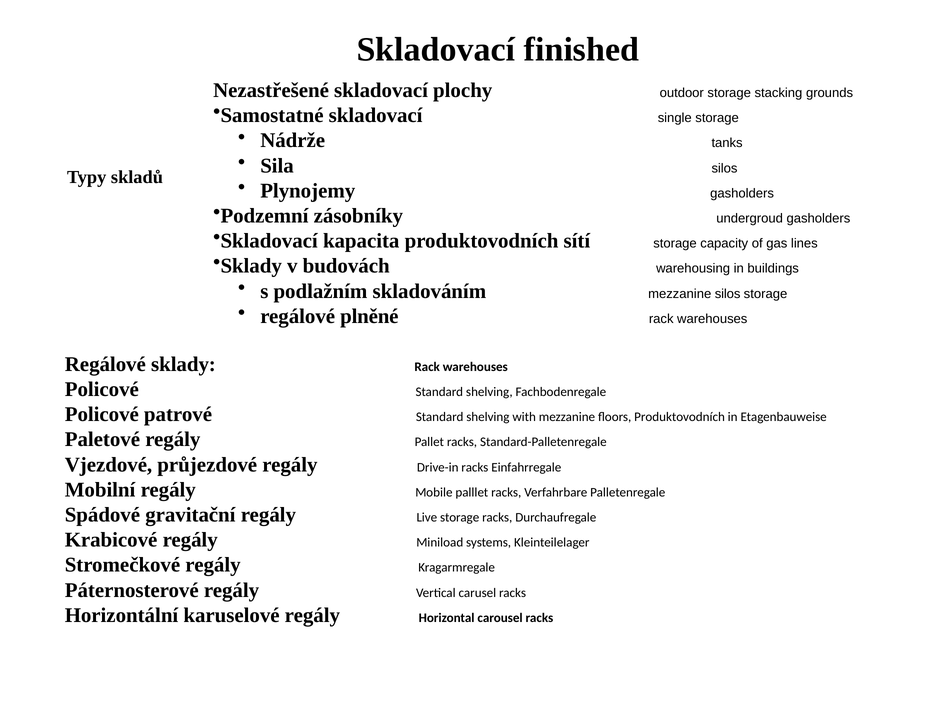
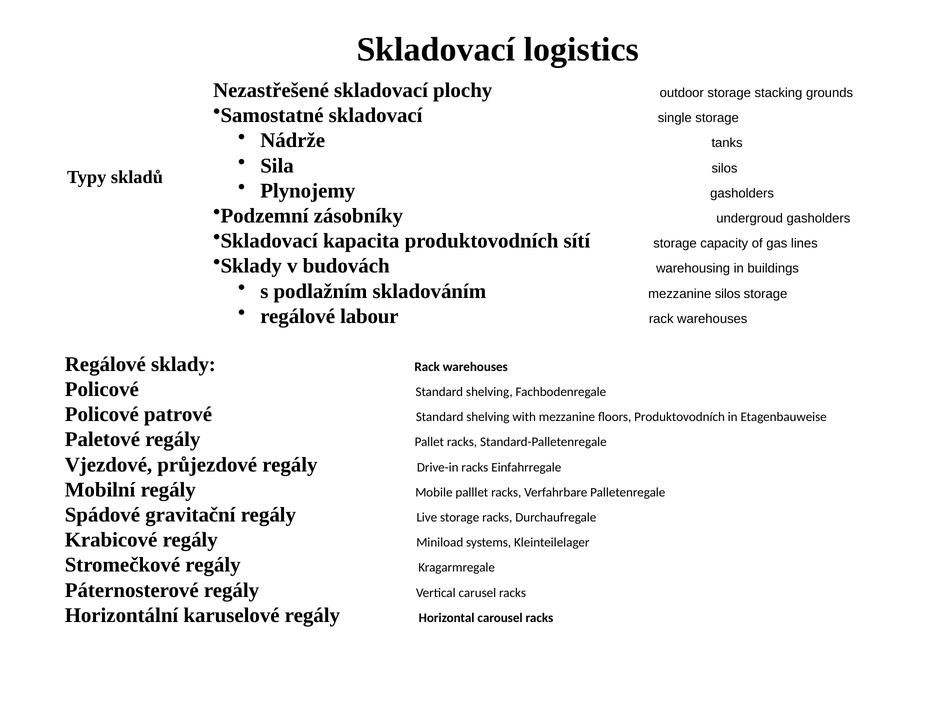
finished: finished -> logistics
plněné: plněné -> labour
